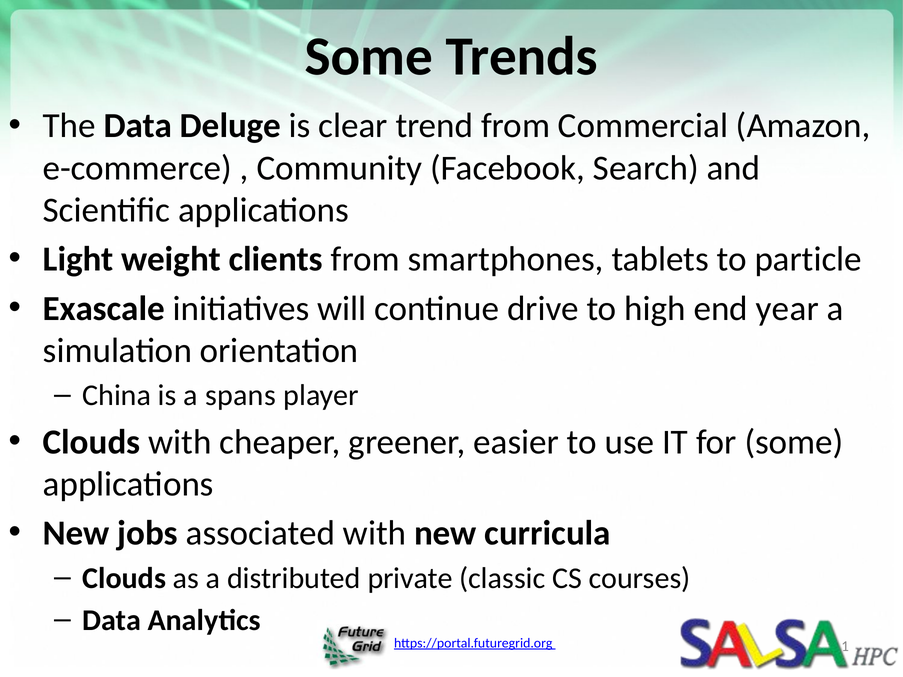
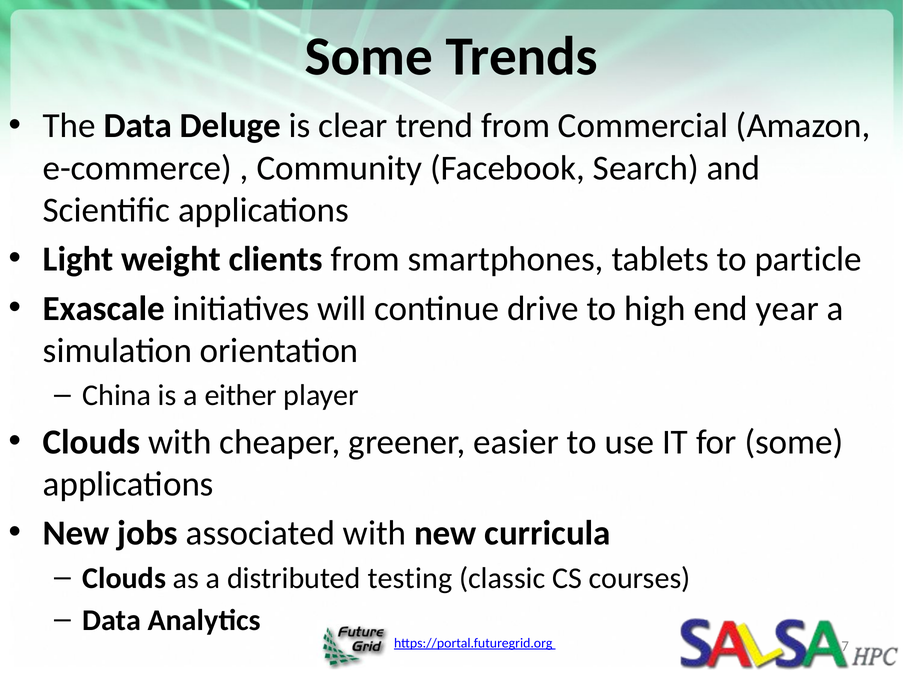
spans: spans -> either
private: private -> testing
1: 1 -> 7
